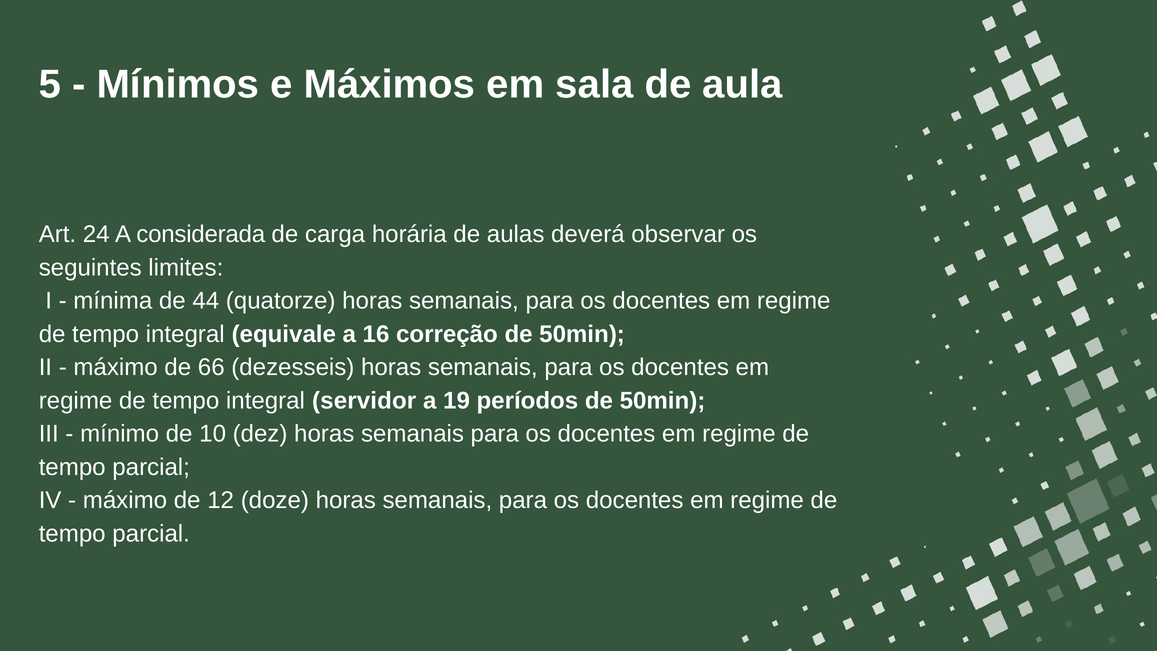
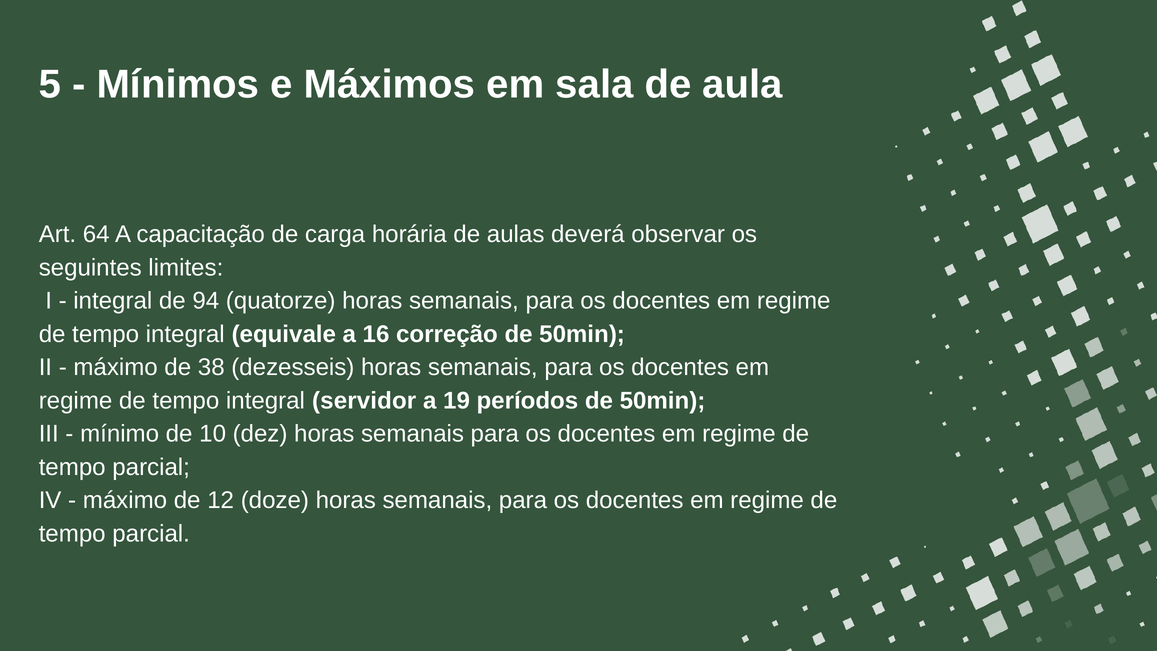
24: 24 -> 64
considerada: considerada -> capacitação
mínima at (113, 301): mínima -> integral
44: 44 -> 94
66: 66 -> 38
